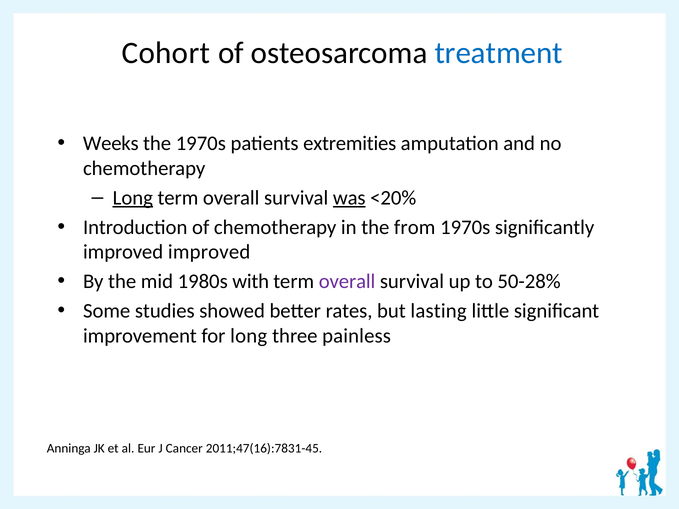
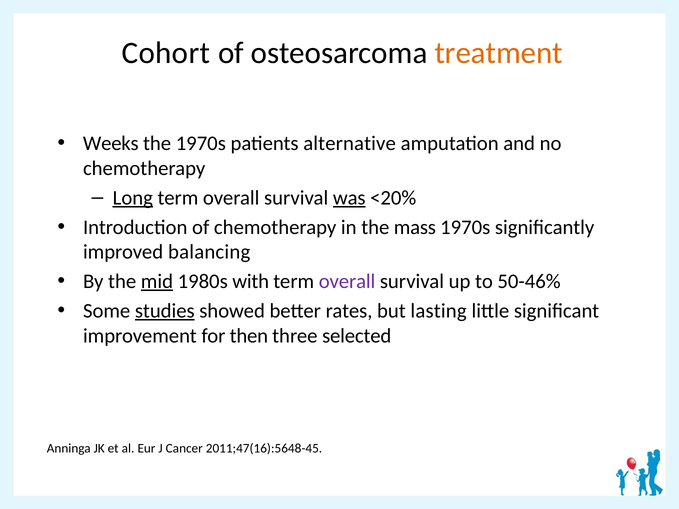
treatment colour: blue -> orange
extremities: extremities -> alternative
from: from -> mass
improved improved: improved -> balancing
mid underline: none -> present
50-28%: 50-28% -> 50-46%
studies underline: none -> present
for long: long -> then
painless: painless -> selected
2011;47(16):7831-45: 2011;47(16):7831-45 -> 2011;47(16):5648-45
